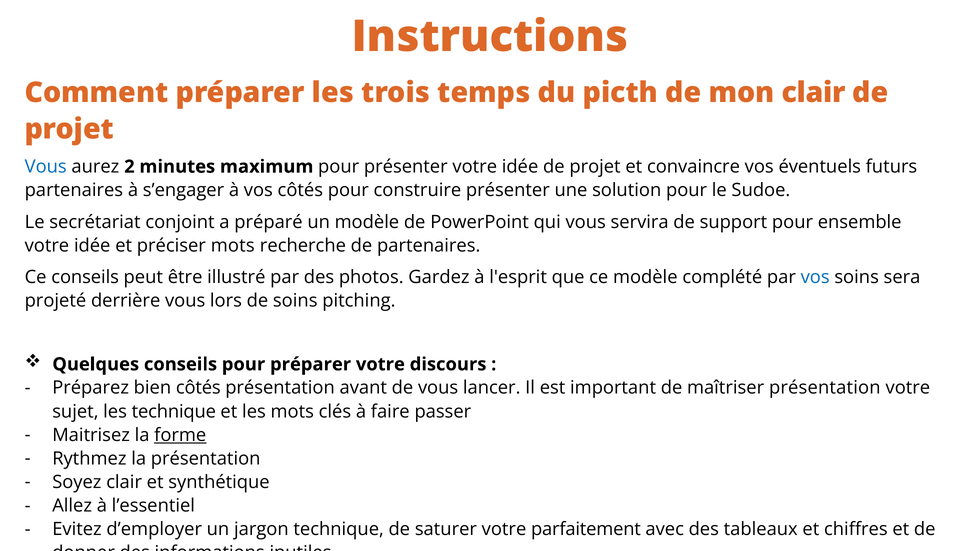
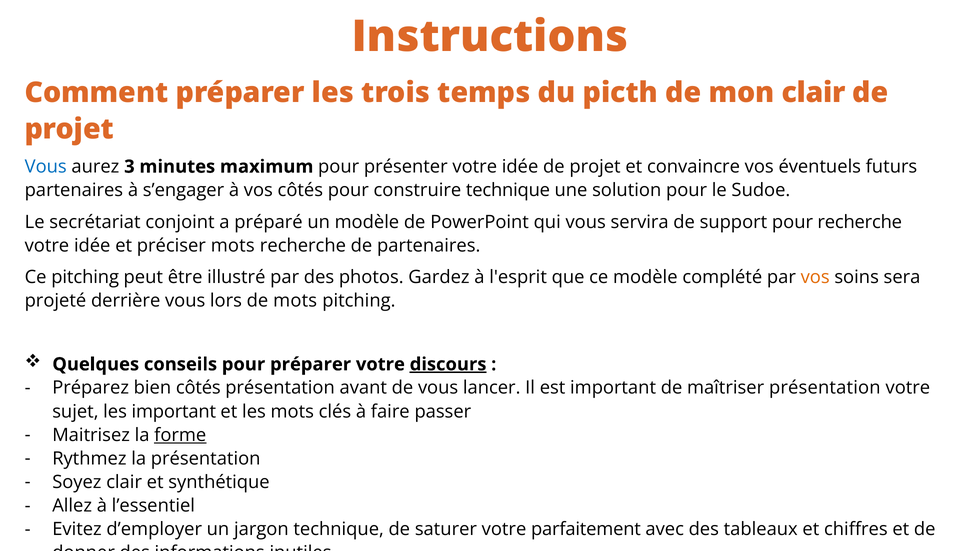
2: 2 -> 3
construire présenter: présenter -> technique
pour ensemble: ensemble -> recherche
Ce conseils: conseils -> pitching
vos at (815, 277) colour: blue -> orange
de soins: soins -> mots
discours underline: none -> present
les technique: technique -> important
